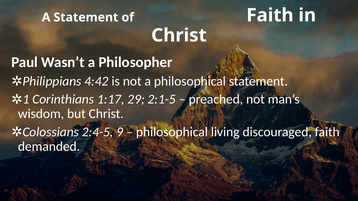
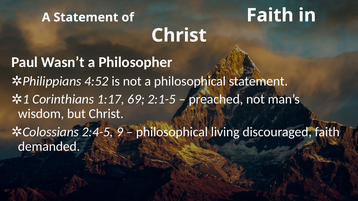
4:42: 4:42 -> 4:52
29: 29 -> 69
